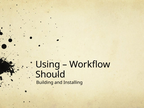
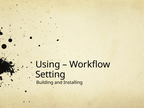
Should: Should -> Setting
